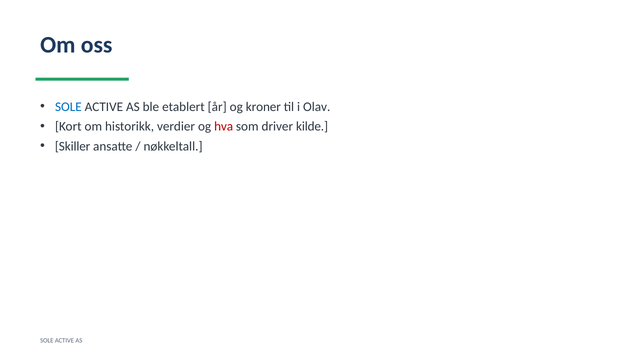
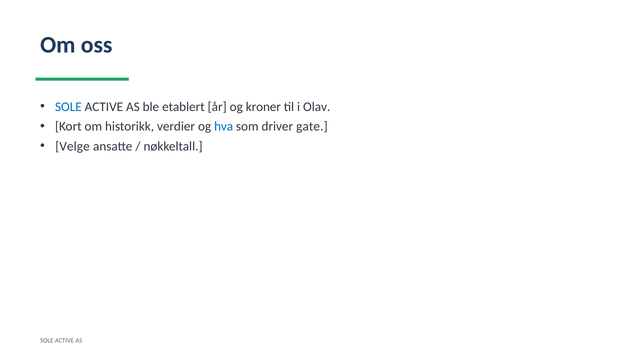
hva colour: red -> blue
kilde: kilde -> gate
Skiller: Skiller -> Velge
